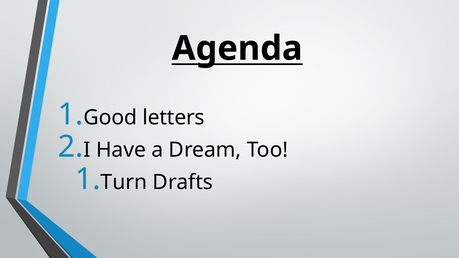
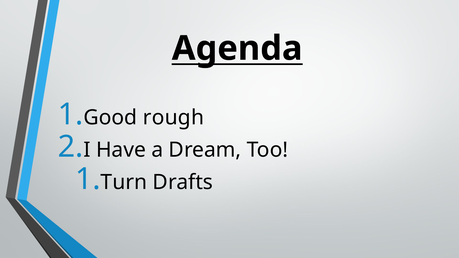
letters: letters -> rough
